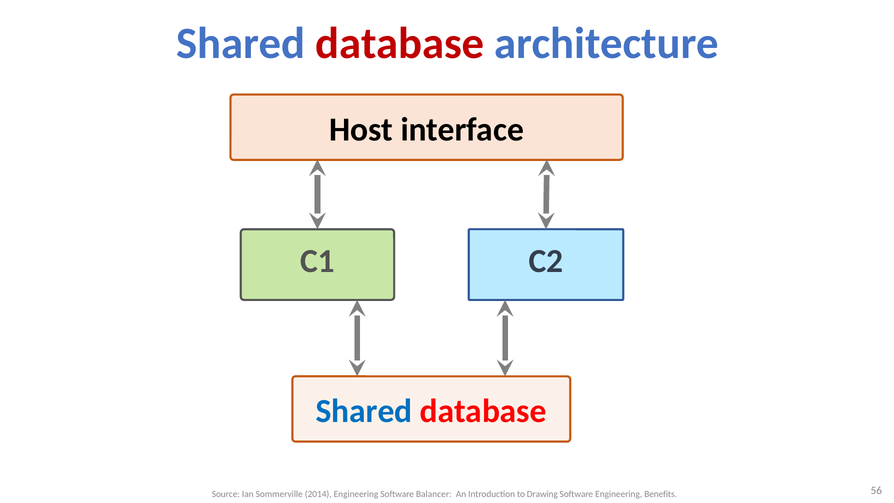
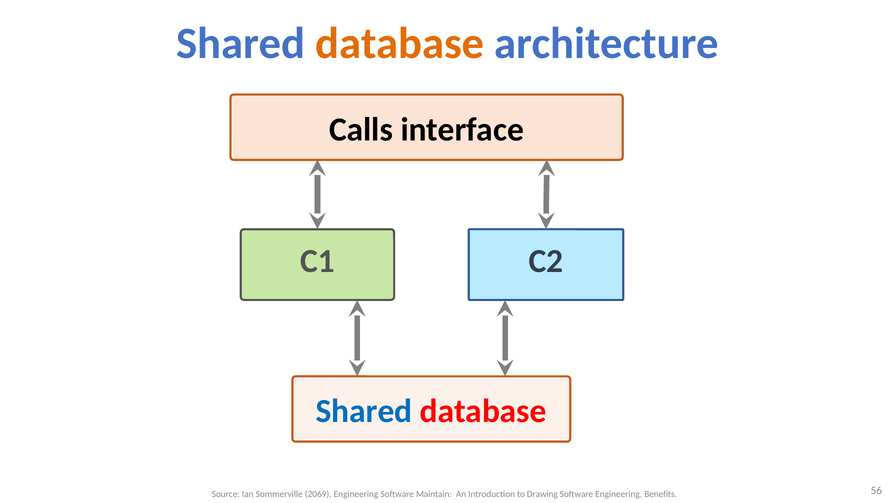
database at (400, 43) colour: red -> orange
Host: Host -> Calls
2014: 2014 -> 2069
Balancer: Balancer -> Maintain
